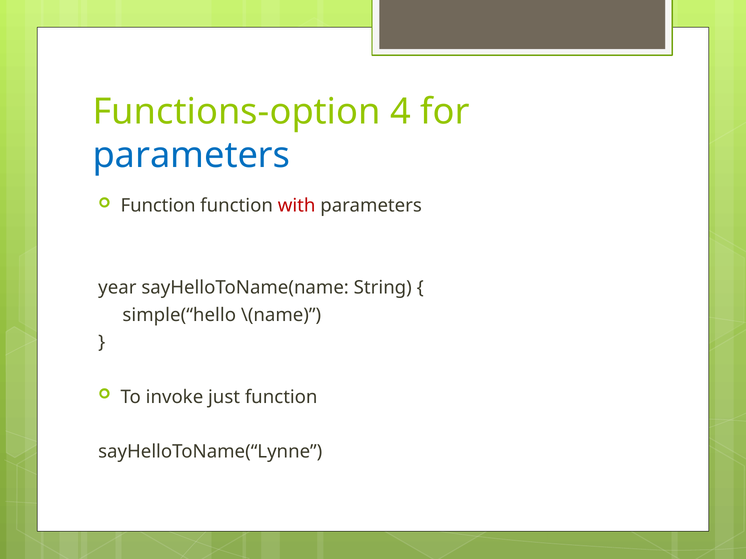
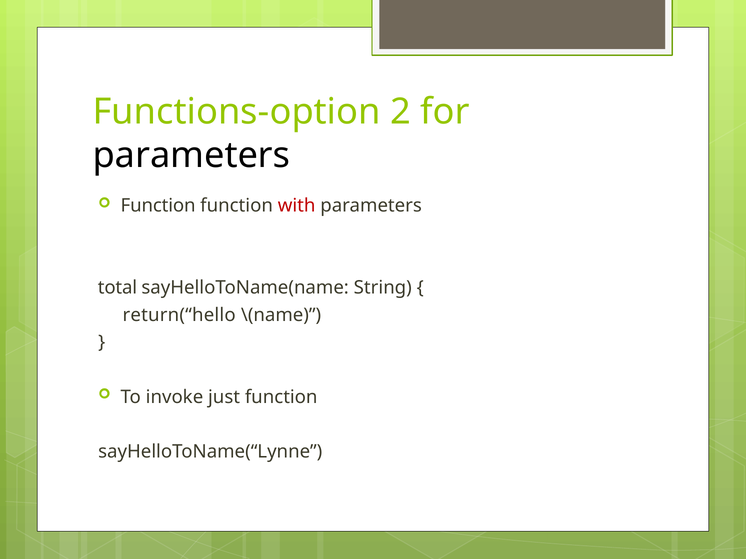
4: 4 -> 2
parameters at (191, 155) colour: blue -> black
year: year -> total
simple(“hello: simple(“hello -> return(“hello
